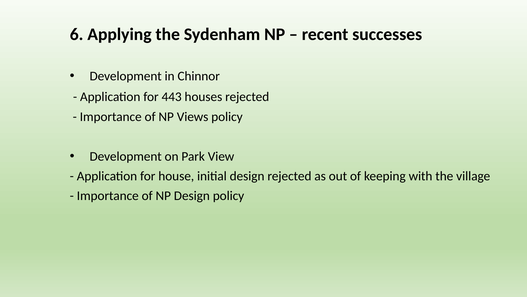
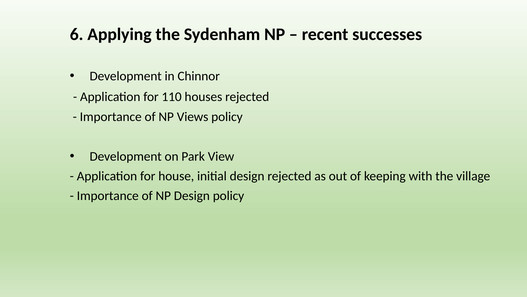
443: 443 -> 110
